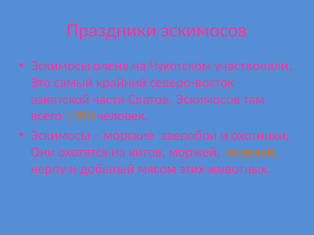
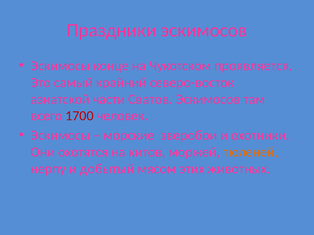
оленя: оленя -> конце
участвовали: участвовали -> проявляется
1700 colour: orange -> red
